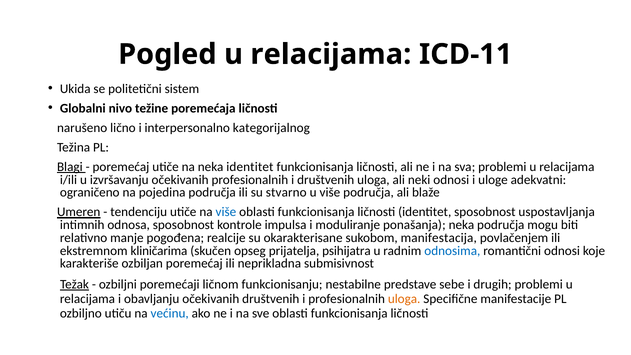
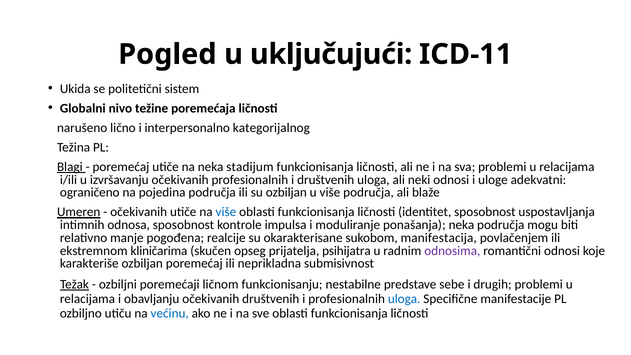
Pogled u relacijama: relacijama -> uključujući
neka identitet: identitet -> stadijum
su stvarno: stvarno -> ozbilјan
tendenciju at (139, 212): tendenciju -> očekivanih
odnosima colour: blue -> purple
uloga at (404, 299) colour: orange -> blue
